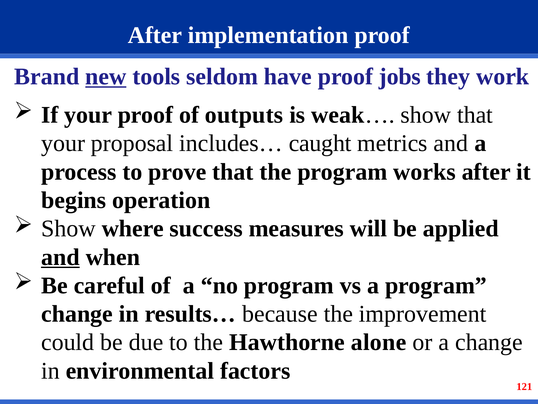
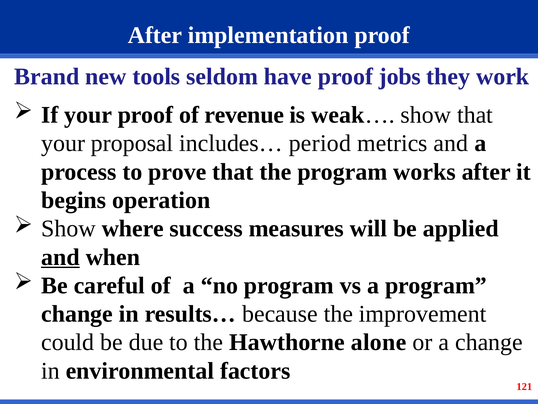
new underline: present -> none
outputs: outputs -> revenue
caught: caught -> period
